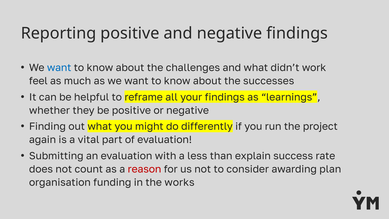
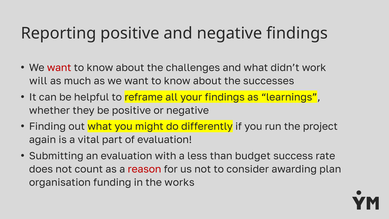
want at (59, 68) colour: blue -> red
feel: feel -> will
explain: explain -> budget
